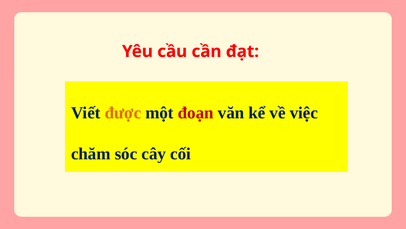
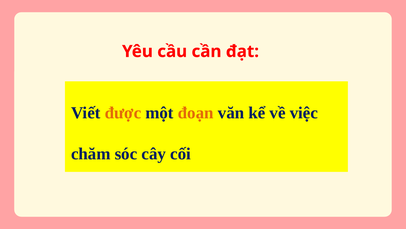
đoạn colour: red -> orange
